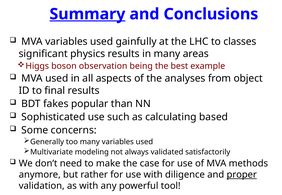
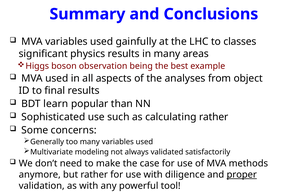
Summary underline: present -> none
fakes: fakes -> learn
calculating based: based -> rather
